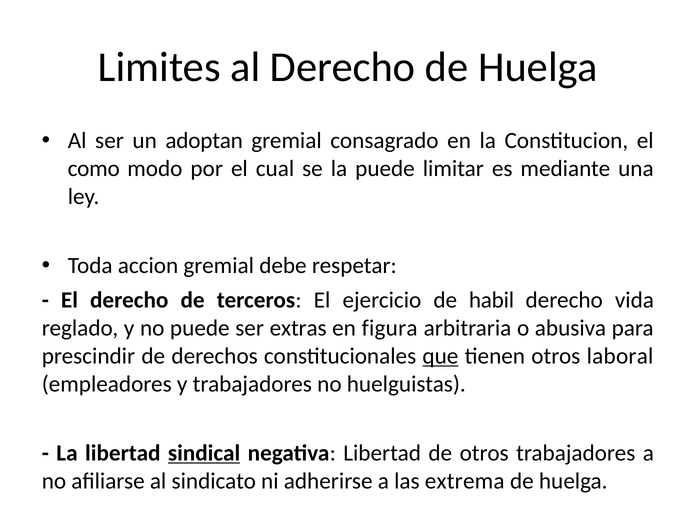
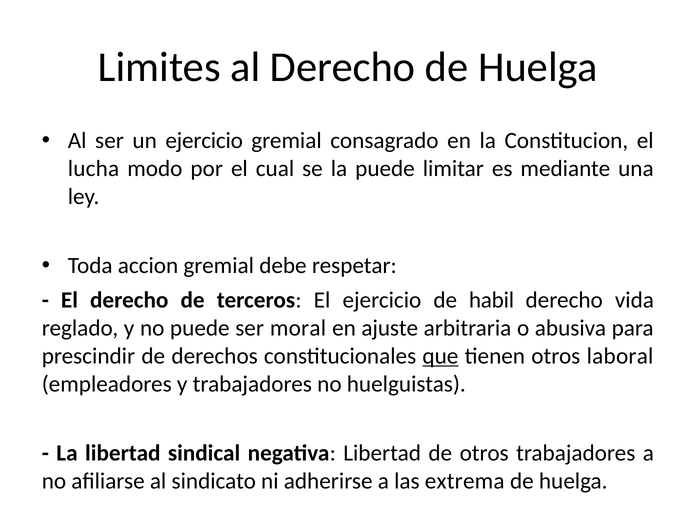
un adoptan: adoptan -> ejercicio
como: como -> lucha
extras: extras -> moral
figura: figura -> ajuste
sindical underline: present -> none
